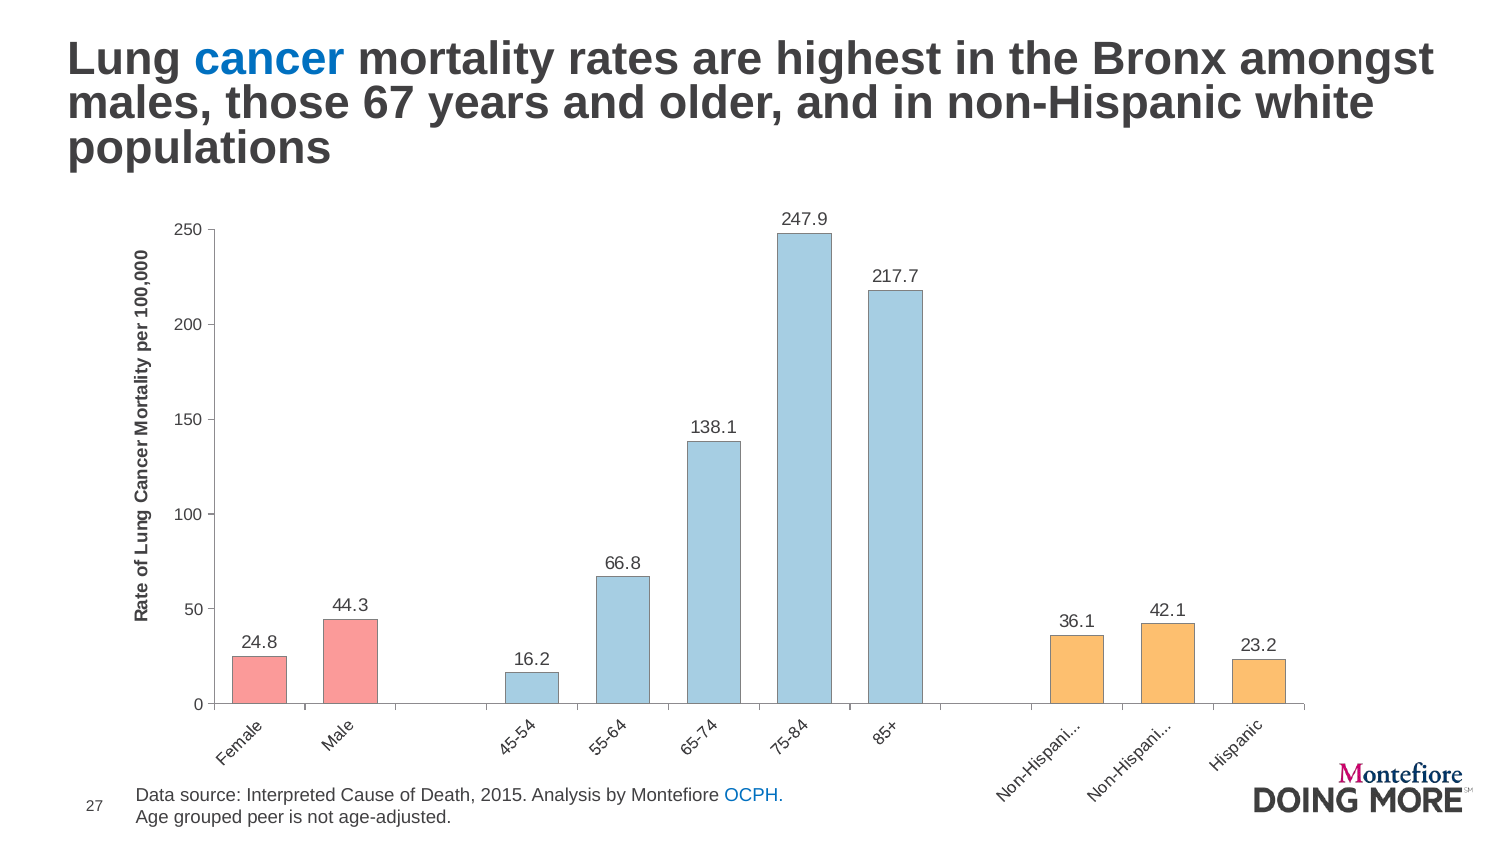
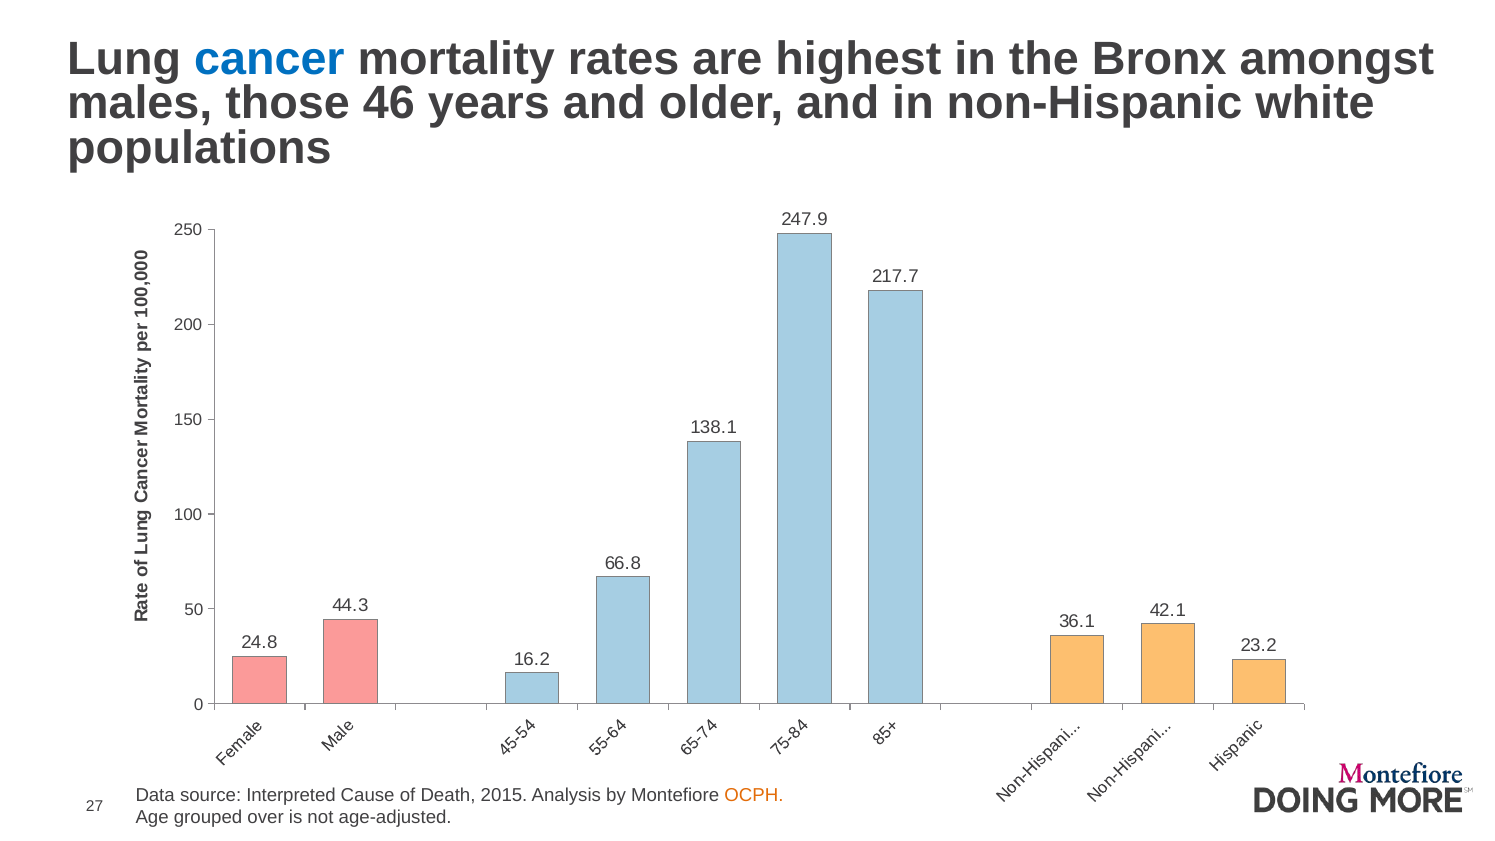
67: 67 -> 46
OCPH colour: blue -> orange
peer: peer -> over
